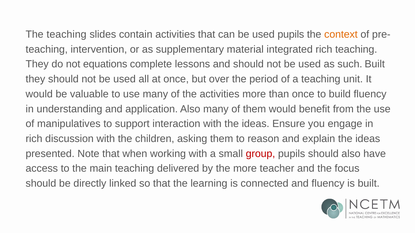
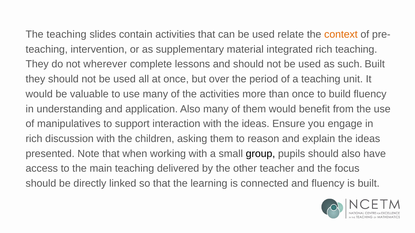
used pupils: pupils -> relate
equations: equations -> wherever
group colour: red -> black
the more: more -> other
